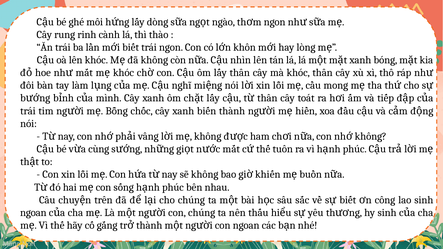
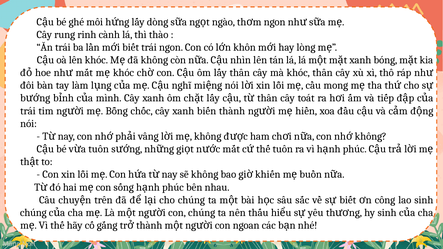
cùng at (99, 149): cùng -> tuôn
ngoan at (33, 213): ngoan -> chúng
